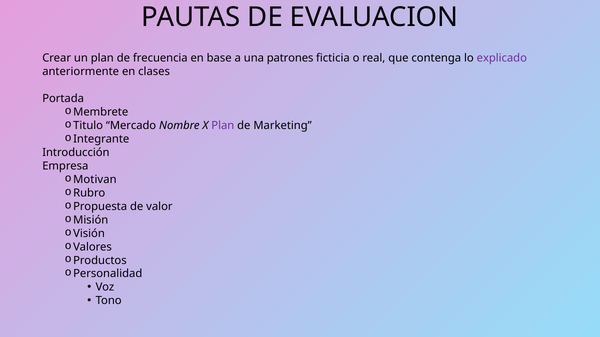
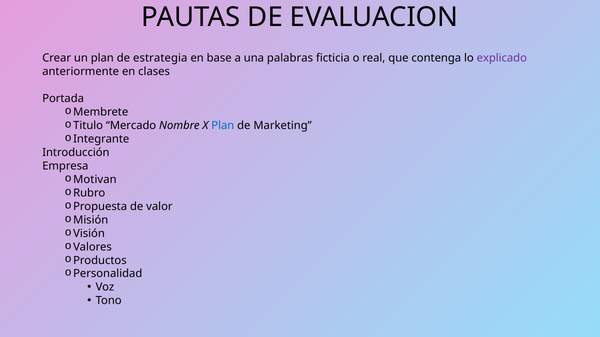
frecuencia: frecuencia -> estrategia
patrones: patrones -> palabras
Plan at (223, 126) colour: purple -> blue
